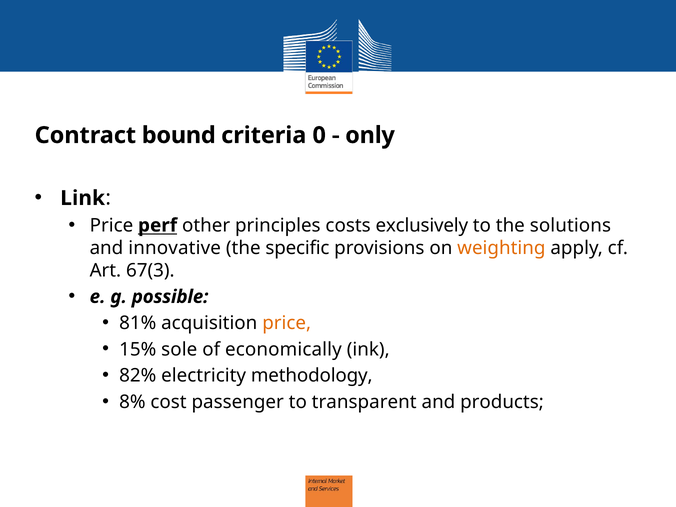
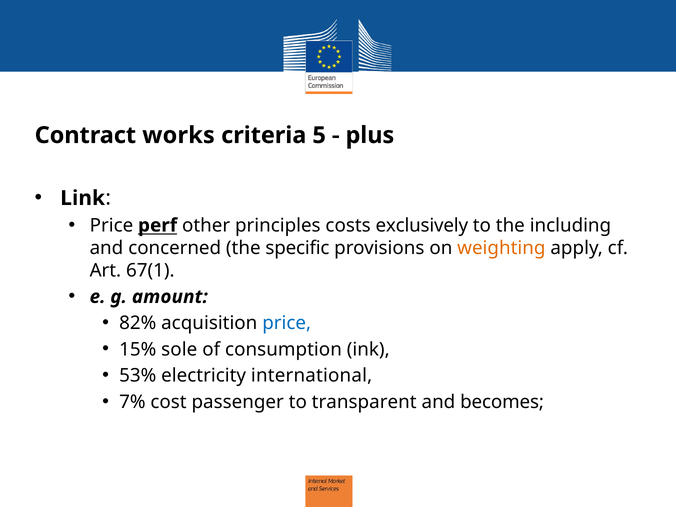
bound: bound -> works
0: 0 -> 5
only: only -> plus
solutions: solutions -> including
innovative: innovative -> concerned
67(3: 67(3 -> 67(1
possible: possible -> amount
81%: 81% -> 82%
price at (287, 323) colour: orange -> blue
economically: economically -> consumption
82%: 82% -> 53%
methodology: methodology -> international
8%: 8% -> 7%
products: products -> becomes
